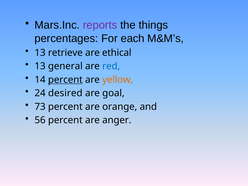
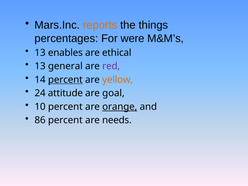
reports colour: purple -> orange
each: each -> were
retrieve: retrieve -> enables
red colour: blue -> purple
desired: desired -> attitude
73: 73 -> 10
orange underline: none -> present
56: 56 -> 86
anger: anger -> needs
